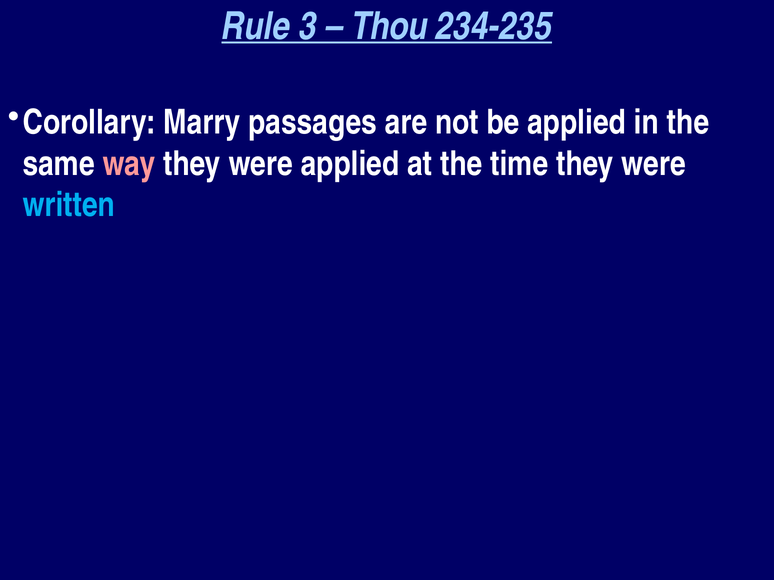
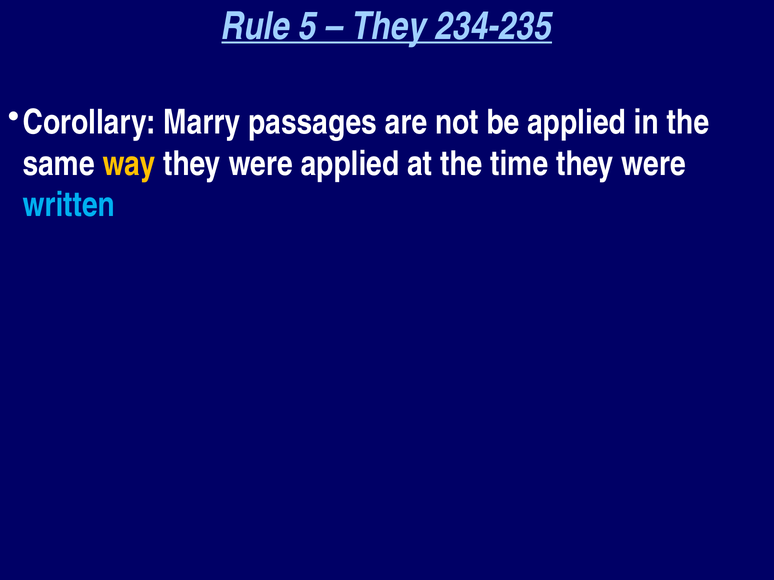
3: 3 -> 5
Thou at (389, 27): Thou -> They
way colour: pink -> yellow
